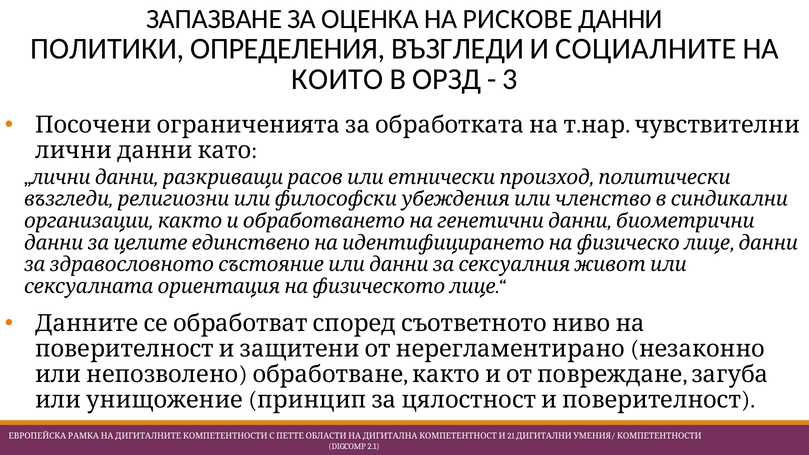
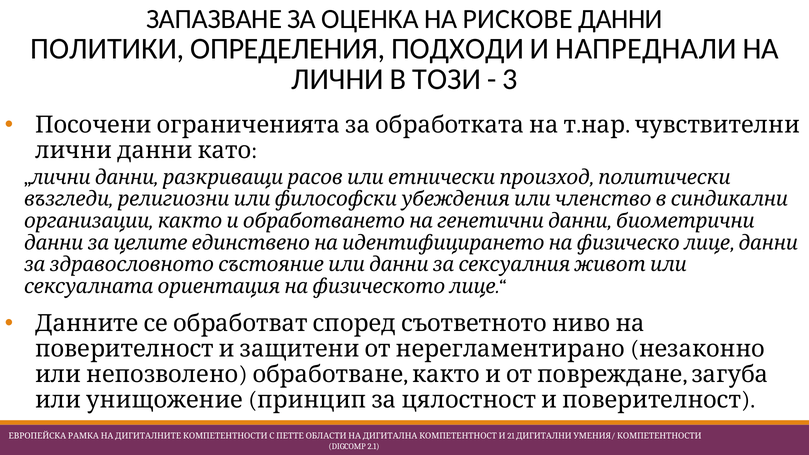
ОПРЕДЕЛЕНИЯ ВЪЗГЛЕДИ: ВЪЗГЛЕДИ -> ПОДХОДИ
СОЦИАЛНИТЕ: СОЦИАЛНИТЕ -> НАПРЕДНАЛИ
КОИТО: КОИТО -> ЛИЧНИ
ОРЗД: ОРЗД -> ТОЗИ
